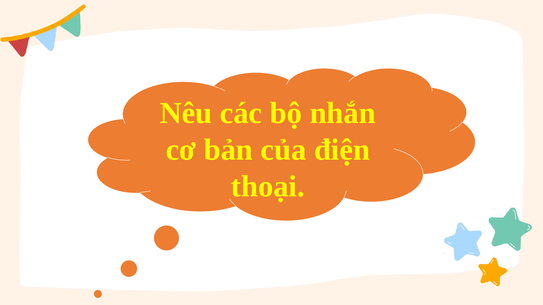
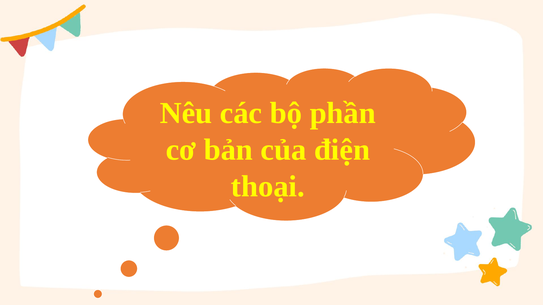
nhắn: nhắn -> phần
